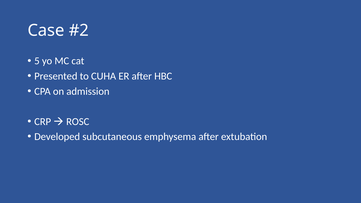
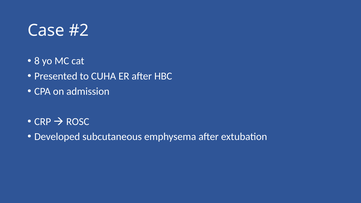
5: 5 -> 8
